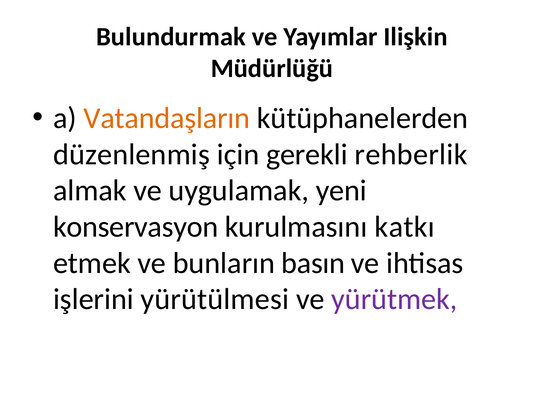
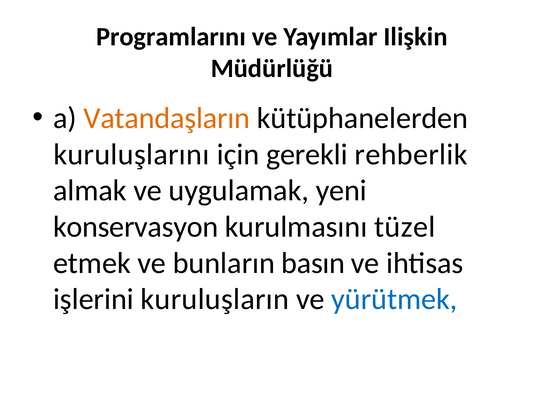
Bulundurmak: Bulundurmak -> Programlarını
düzenlenmiş: düzenlenmiş -> kuruluşlarını
katkı: katkı -> tüzel
yürütülmesi: yürütülmesi -> kuruluşların
yürütmek colour: purple -> blue
